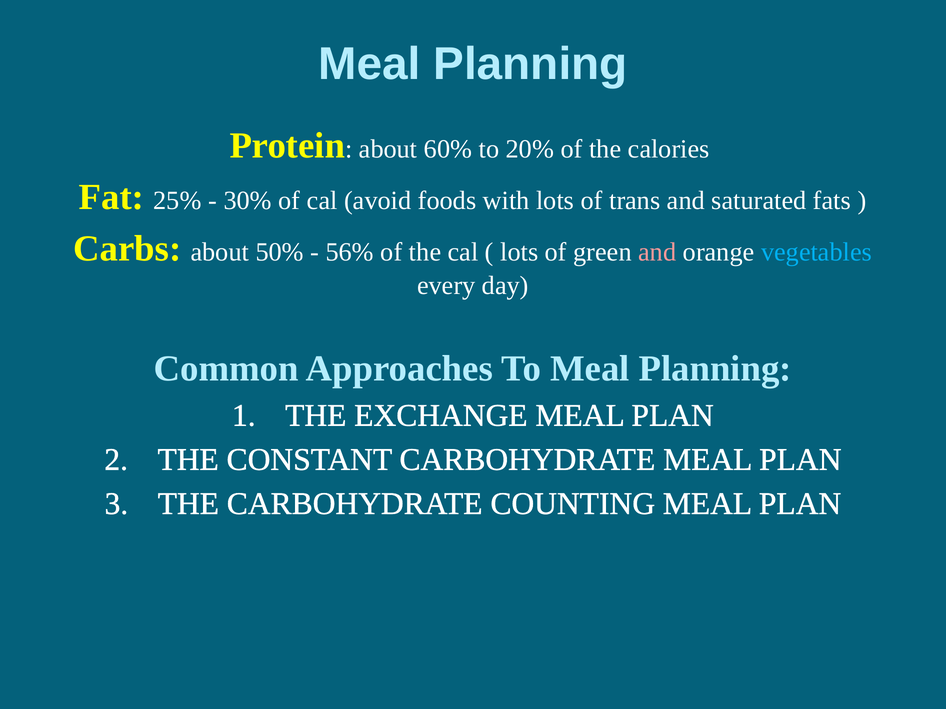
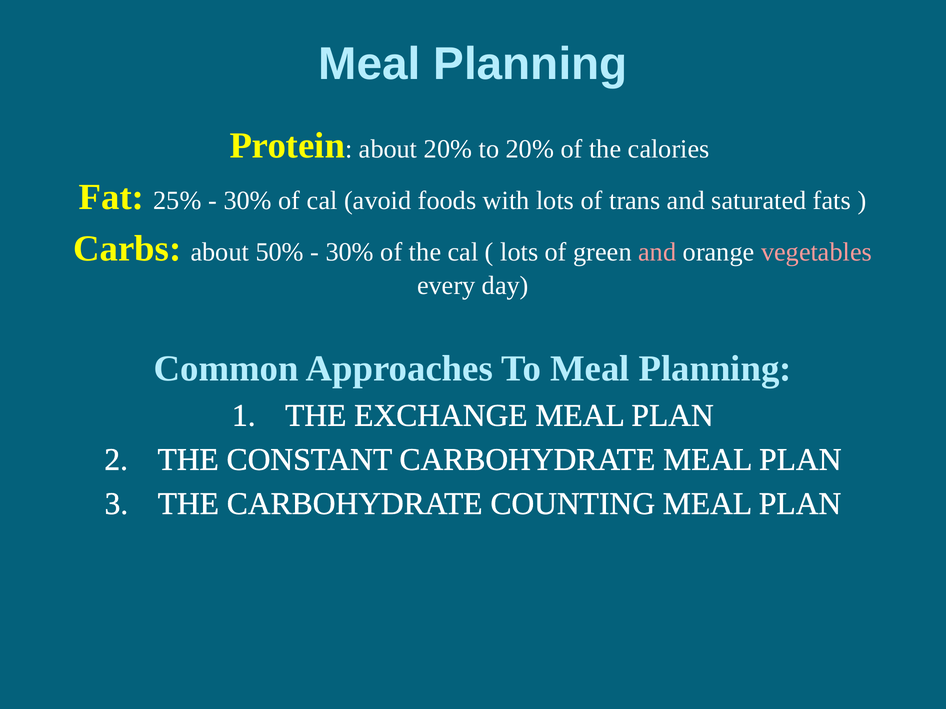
about 60%: 60% -> 20%
56% at (350, 252): 56% -> 30%
vegetables colour: light blue -> pink
